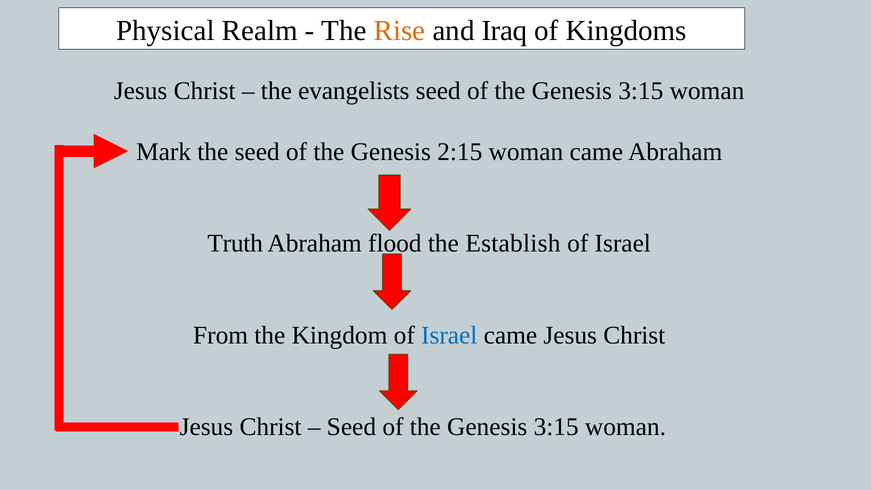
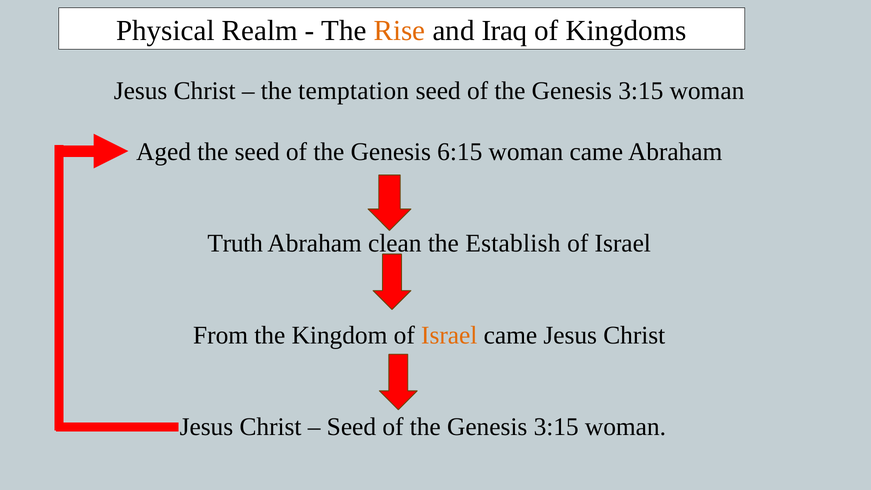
evangelists: evangelists -> temptation
Mark: Mark -> Aged
2:15: 2:15 -> 6:15
flood: flood -> clean
Israel at (449, 335) colour: blue -> orange
